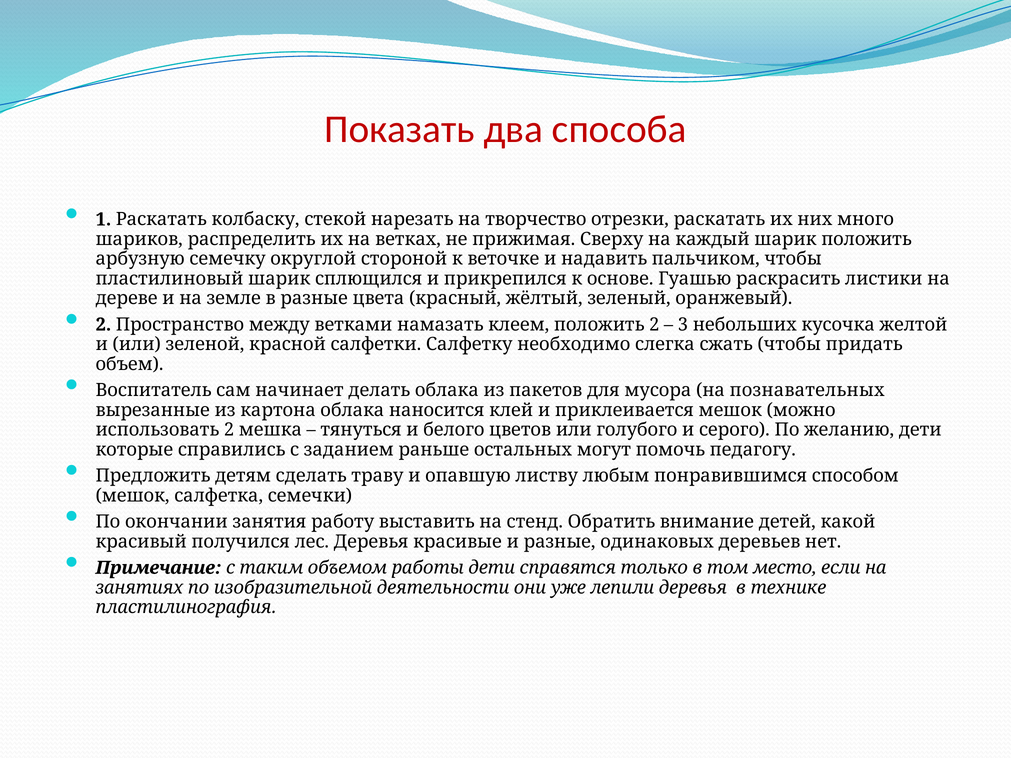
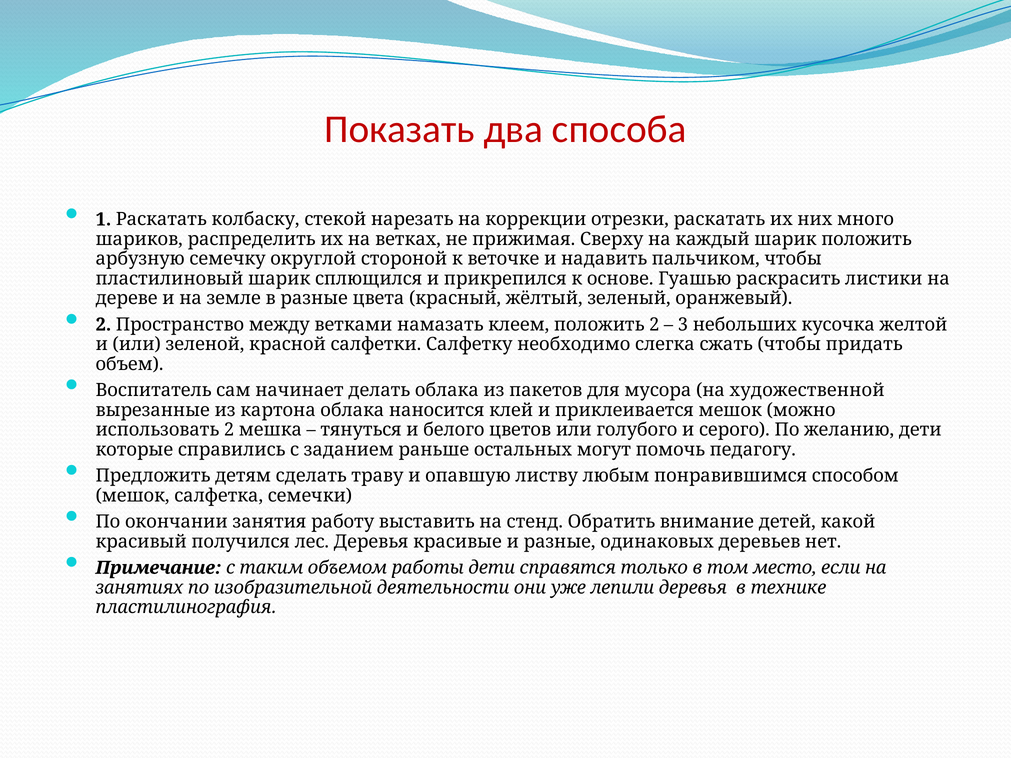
творчество: творчество -> коррекции
познавательных: познавательных -> художественной
